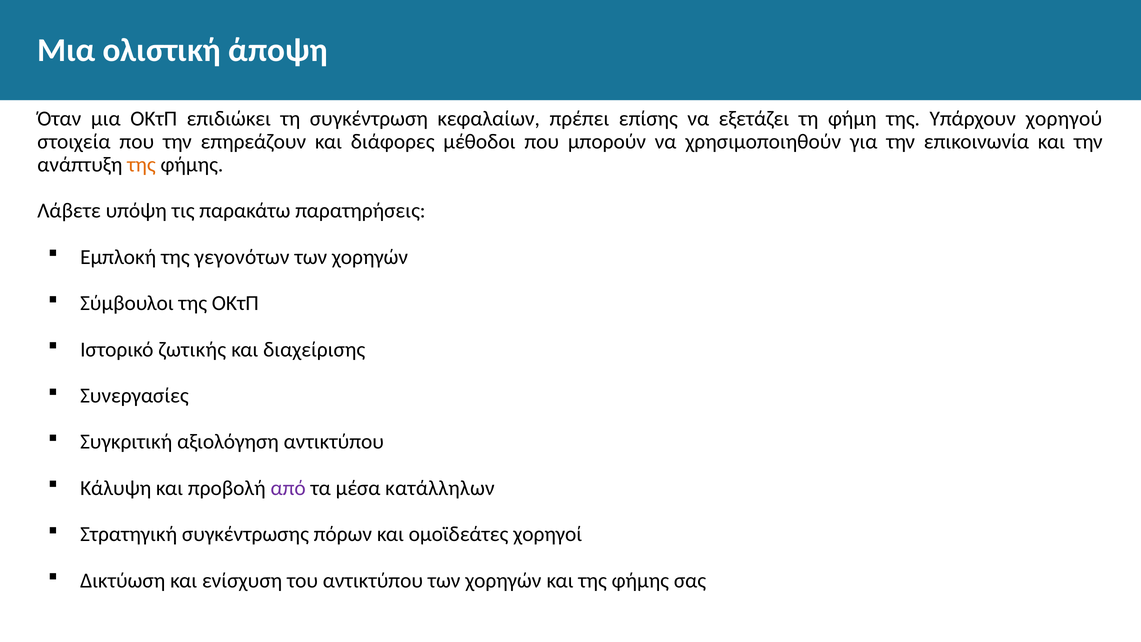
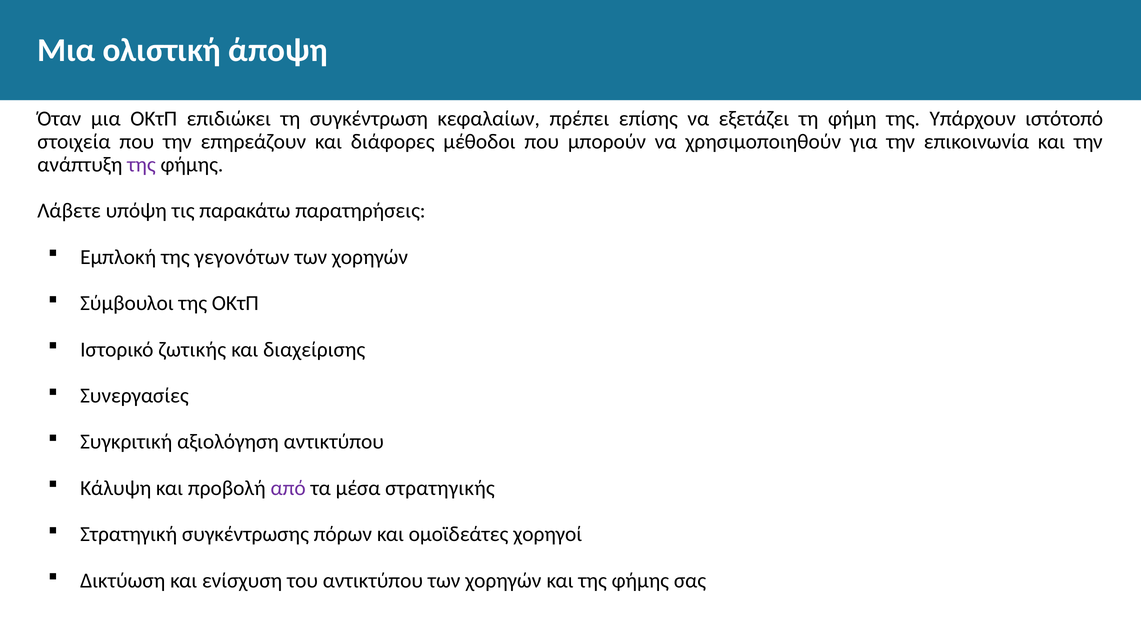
χορηγού: χορηγού -> ιστότοπό
της at (141, 165) colour: orange -> purple
κατάλληλων: κατάλληλων -> στρατηγικής
